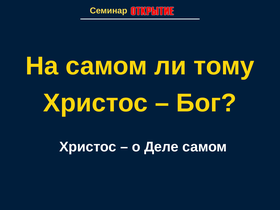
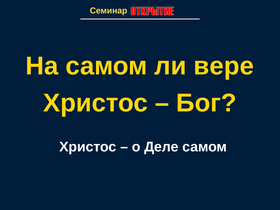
тому: тому -> вере
